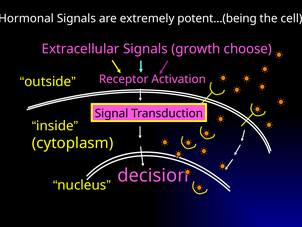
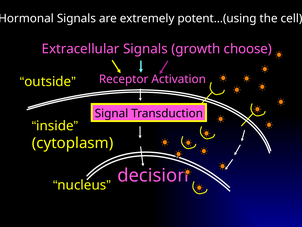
potent…(being: potent…(being -> potent…(using
